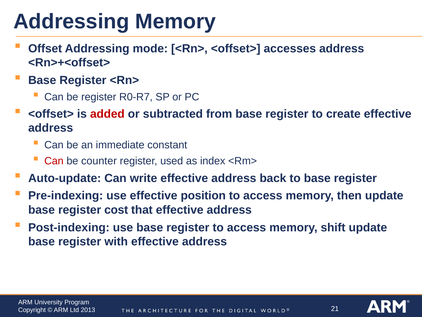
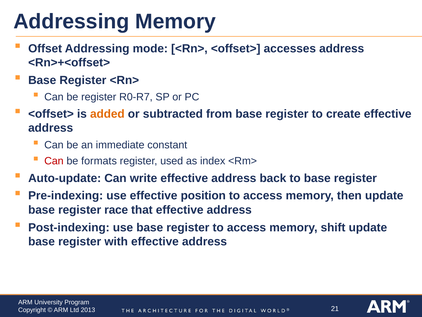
added colour: red -> orange
counter: counter -> formats
cost: cost -> race
